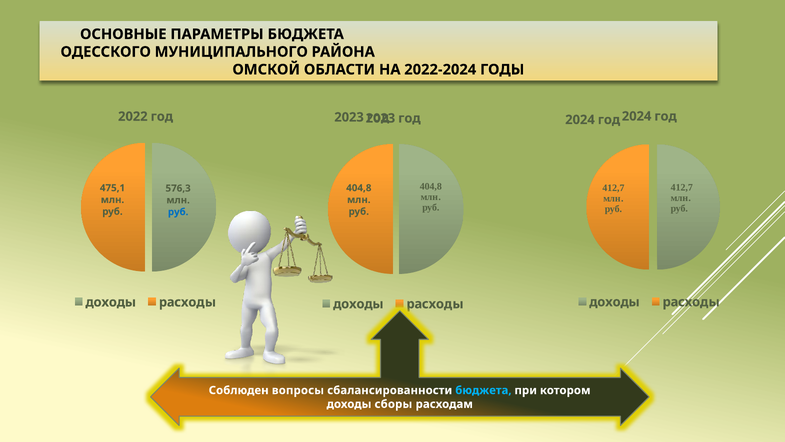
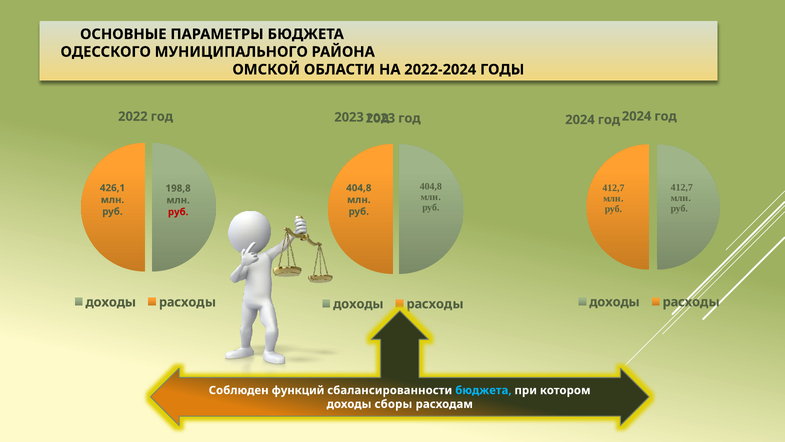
475,1: 475,1 -> 426,1
576,3: 576,3 -> 198,8
руб at (178, 212) colour: blue -> red
вопросы: вопросы -> функций
